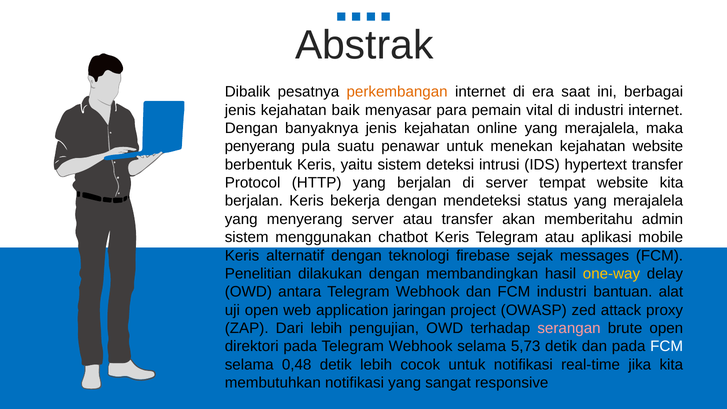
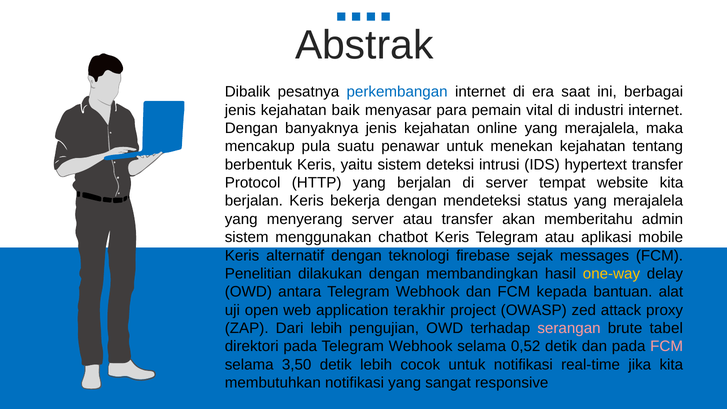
perkembangan colour: orange -> blue
penyerang: penyerang -> mencakup
kejahatan website: website -> tentang
FCM industri: industri -> kepada
jaringan: jaringan -> terakhir
brute open: open -> tabel
5,73: 5,73 -> 0,52
FCM at (667, 346) colour: white -> pink
0,48: 0,48 -> 3,50
